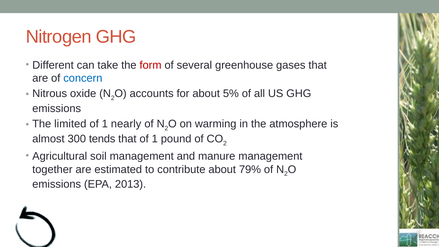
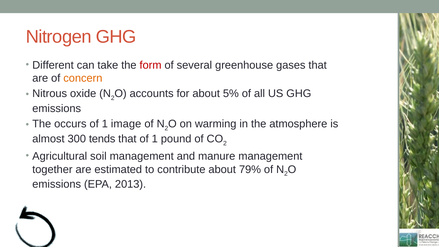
concern colour: blue -> orange
limited: limited -> occurs
nearly: nearly -> image
